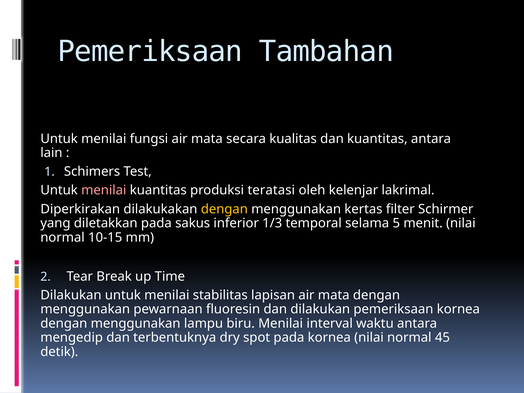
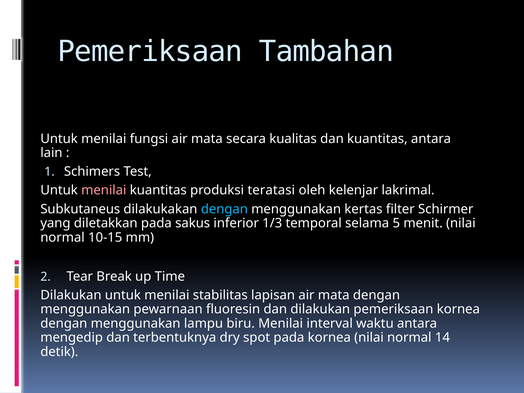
Diperkirakan: Diperkirakan -> Subkutaneus
dengan at (224, 209) colour: yellow -> light blue
45: 45 -> 14
